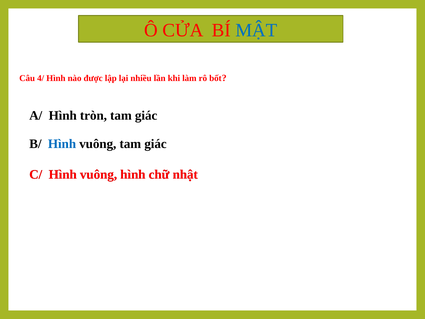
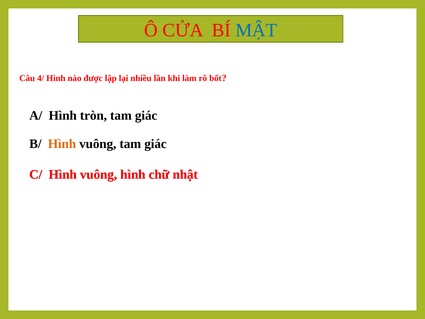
Hình at (62, 144) colour: blue -> orange
